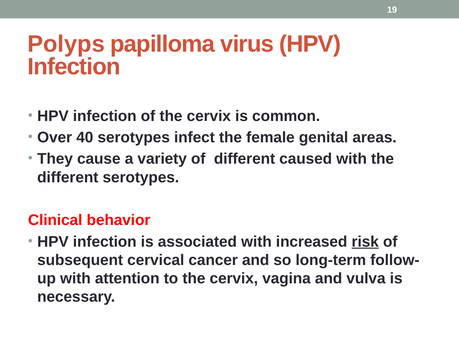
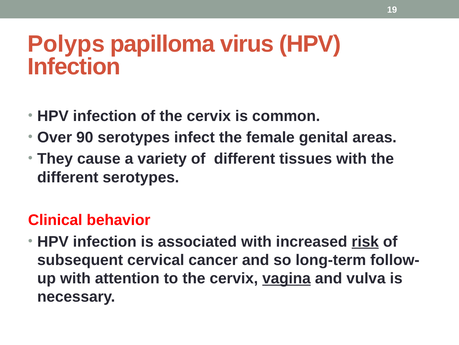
40: 40 -> 90
caused: caused -> tissues
vagina underline: none -> present
